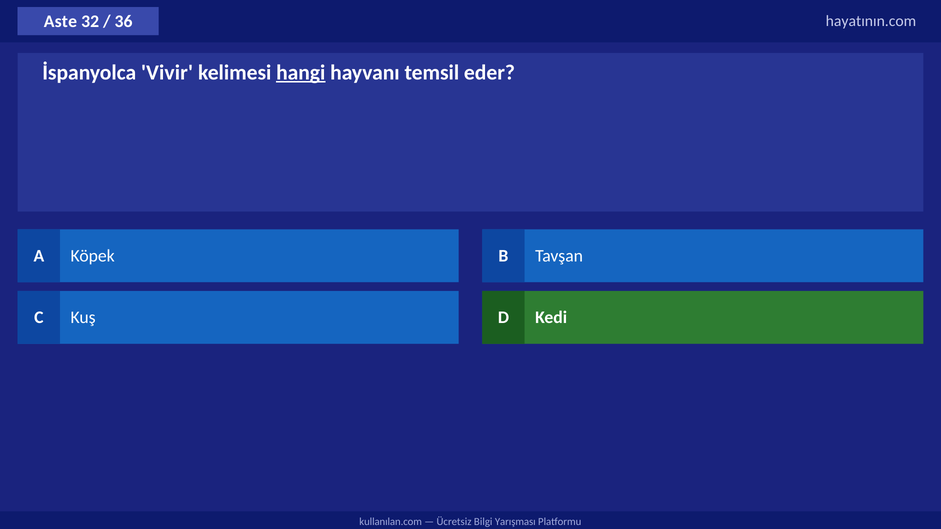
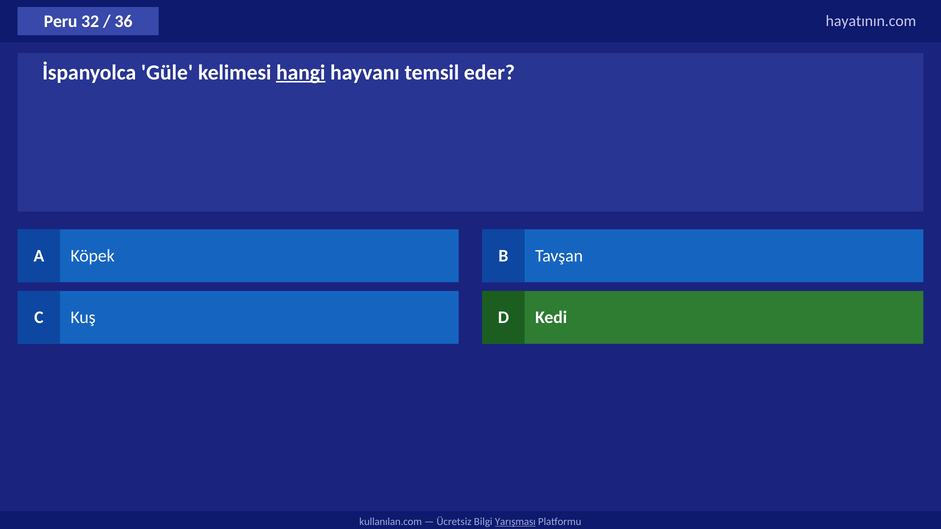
Aste: Aste -> Peru
Vivir: Vivir -> Güle
Yarışması underline: none -> present
